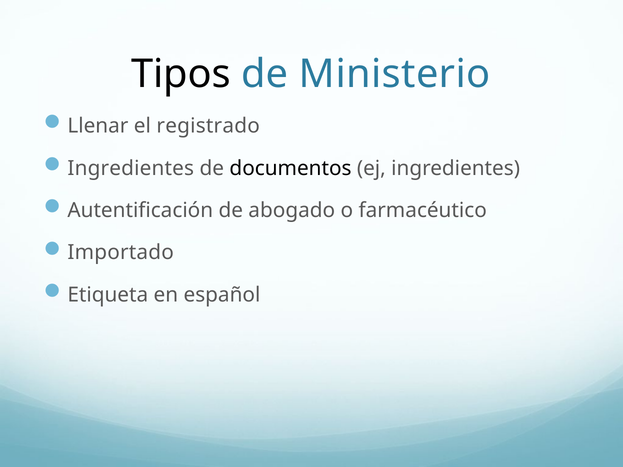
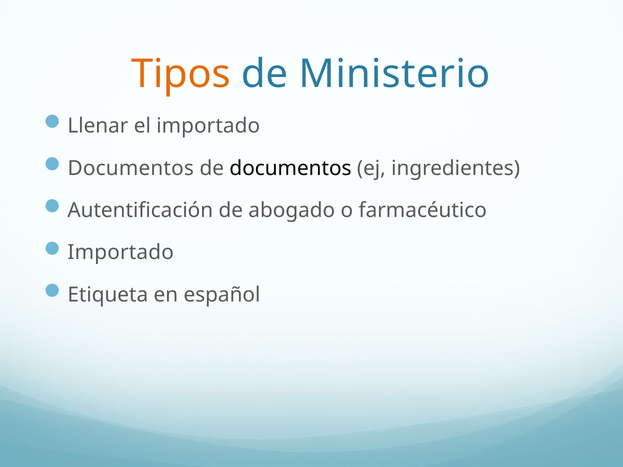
Tipos colour: black -> orange
el registrado: registrado -> importado
Ingredientes at (131, 168): Ingredientes -> Documentos
